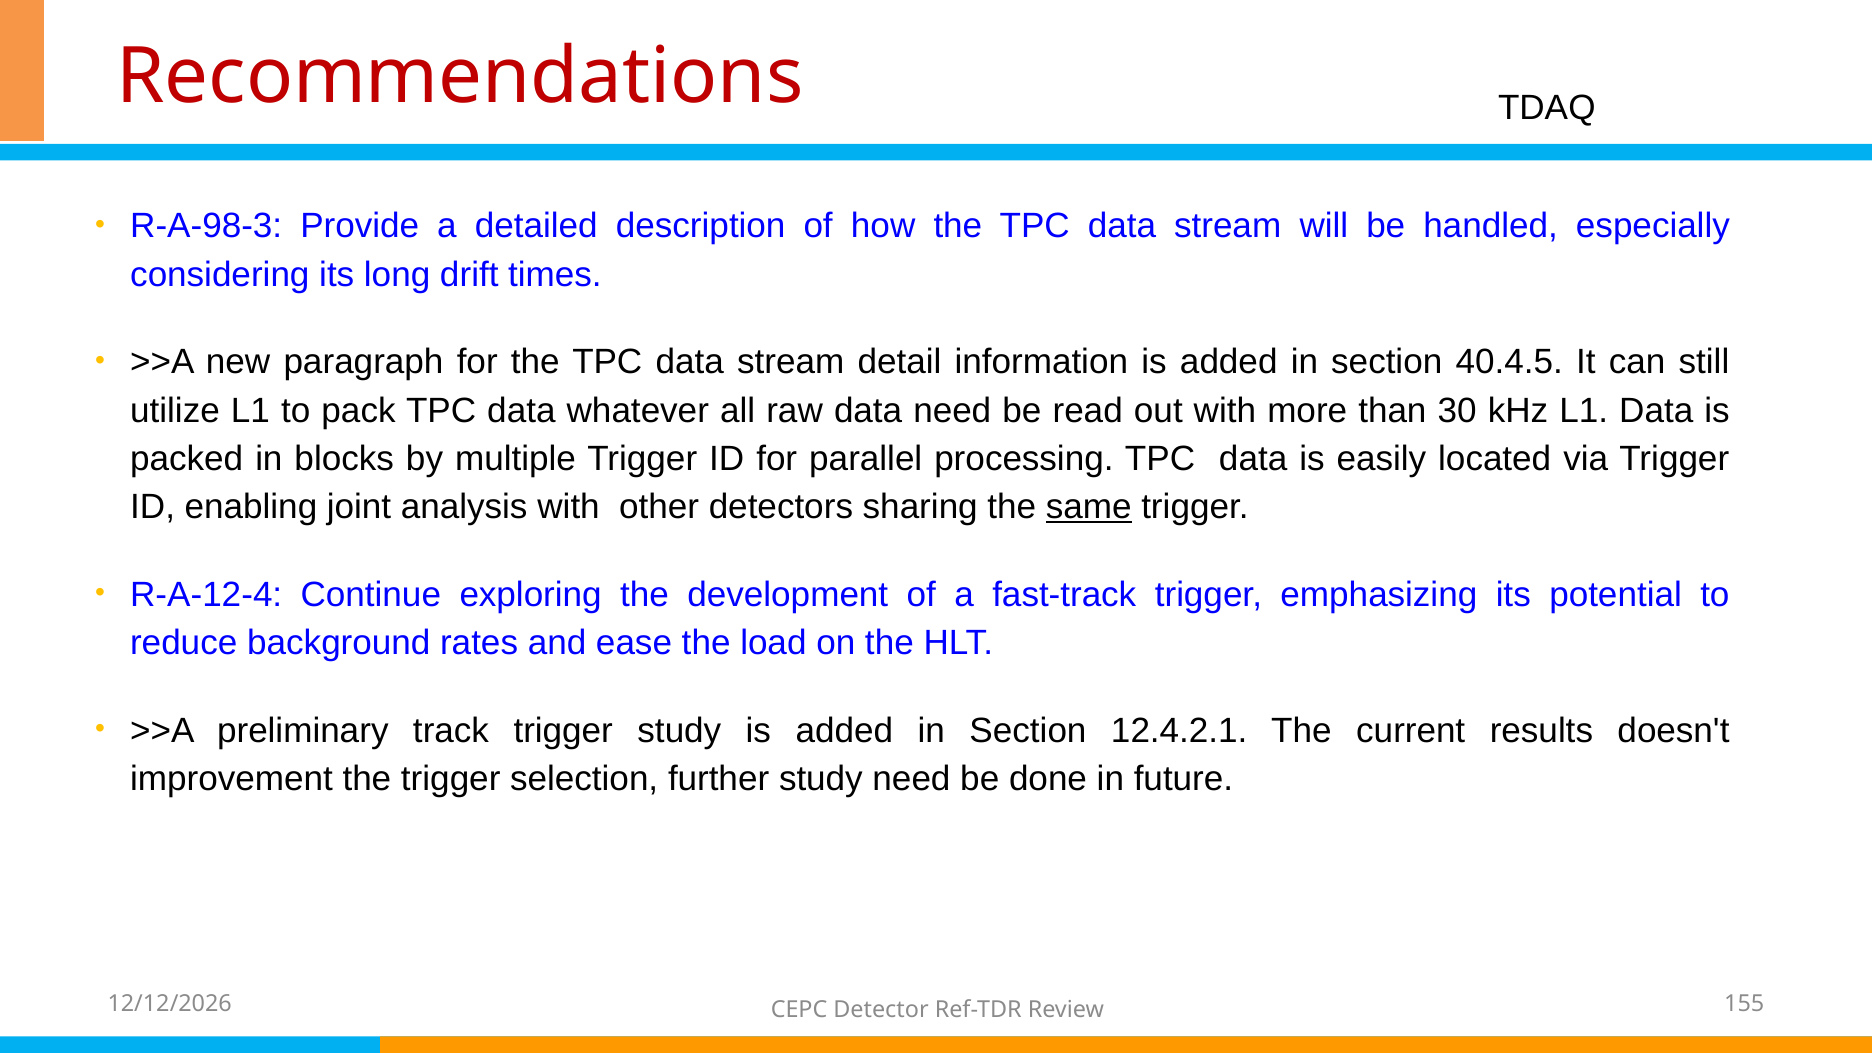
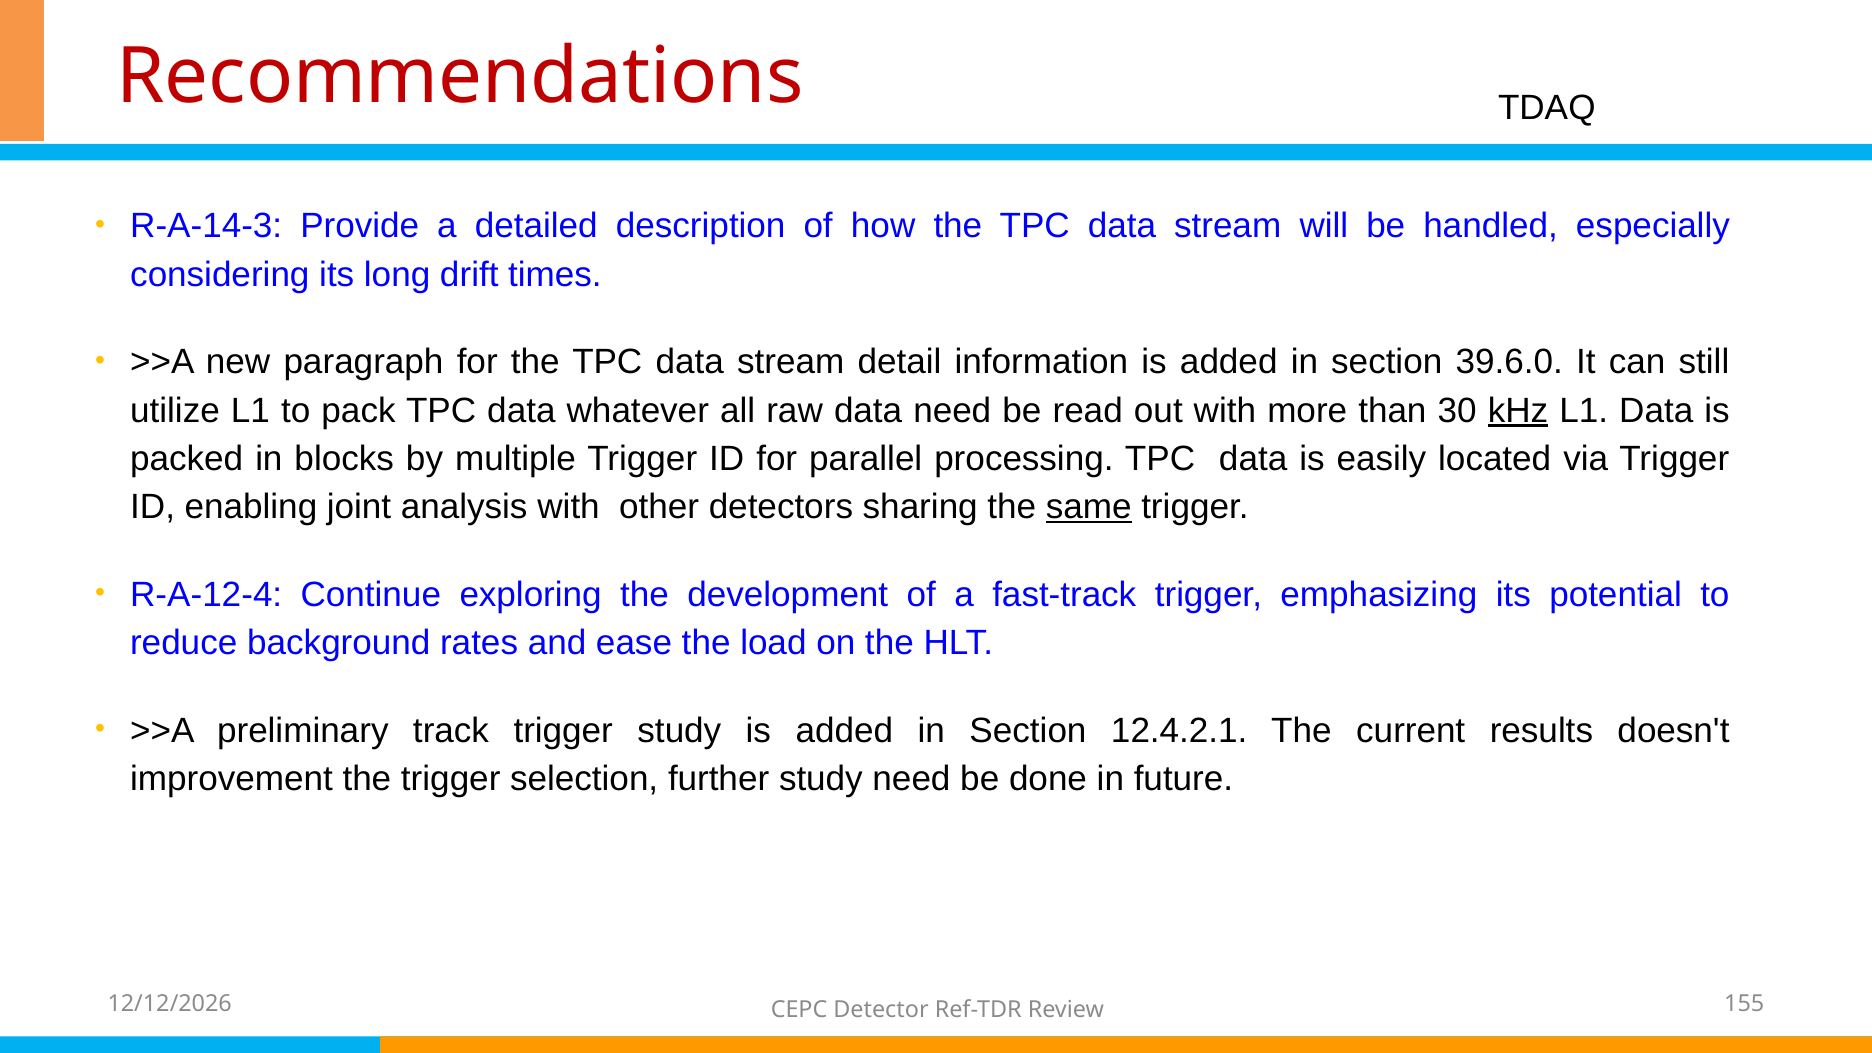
R-A-98-3: R-A-98-3 -> R-A-14-3
40.4.5: 40.4.5 -> 39.6.0
kHz underline: none -> present
